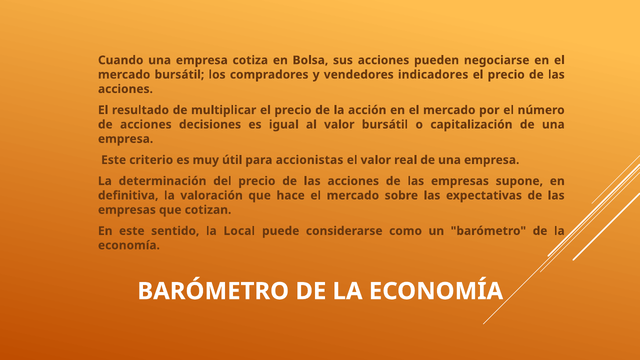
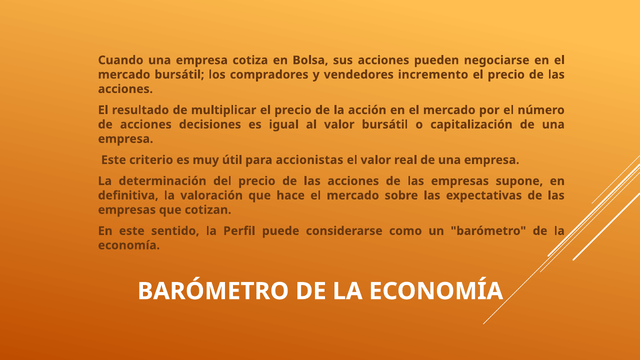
indicadores: indicadores -> incremento
Local: Local -> Perfil
